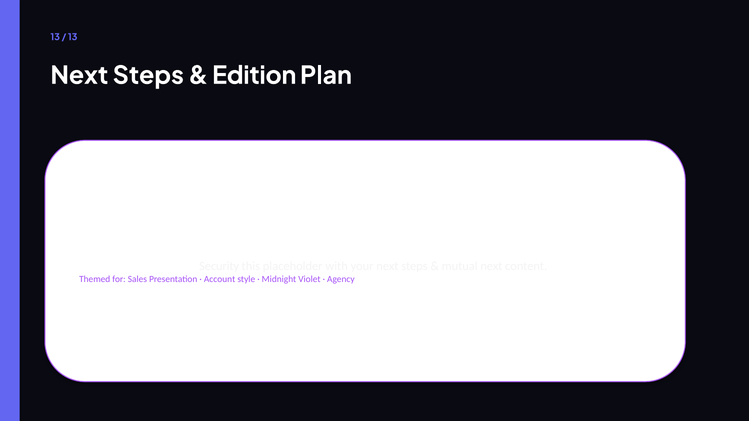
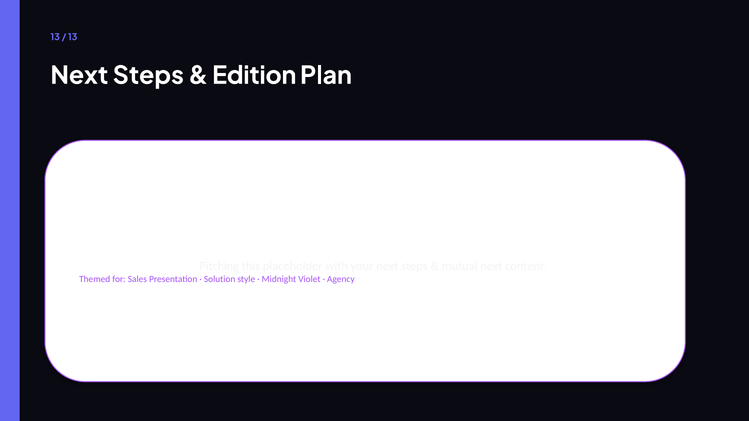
Security: Security -> Pitching
Account: Account -> Solution
